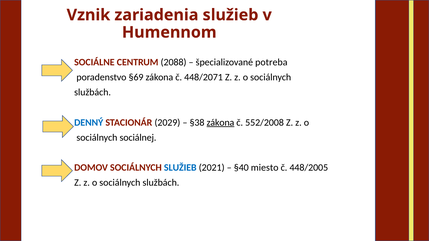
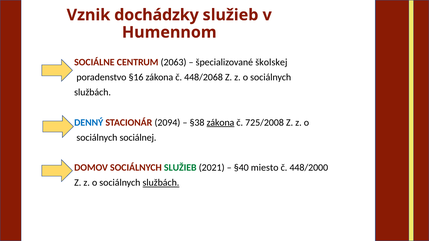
zariadenia: zariadenia -> dochádzky
2088: 2088 -> 2063
potreba: potreba -> školskej
§69: §69 -> §16
448/2071: 448/2071 -> 448/2068
2029: 2029 -> 2094
552/2008: 552/2008 -> 725/2008
SLUŽIEB at (180, 168) colour: blue -> green
448/2005: 448/2005 -> 448/2000
službách at (161, 183) underline: none -> present
